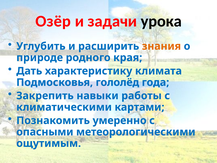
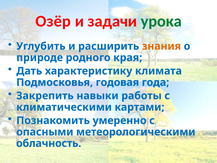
урока colour: black -> green
гололёд: гололёд -> годовая
ощутимым: ощутимым -> облачность
